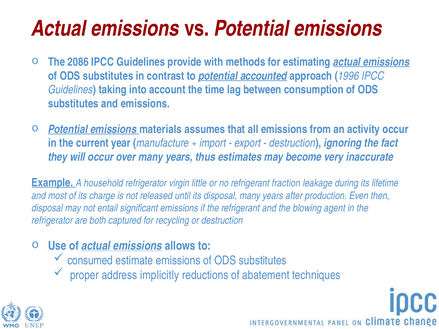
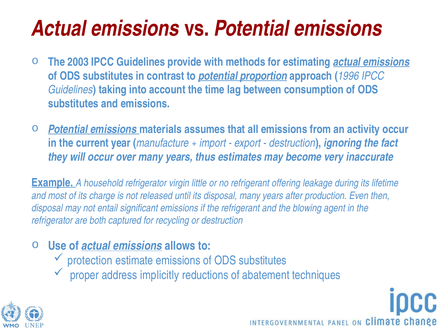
2086: 2086 -> 2003
accounted: accounted -> proportion
fraction: fraction -> offering
consumed: consumed -> protection
